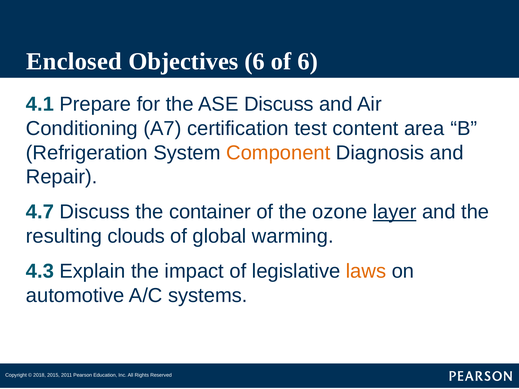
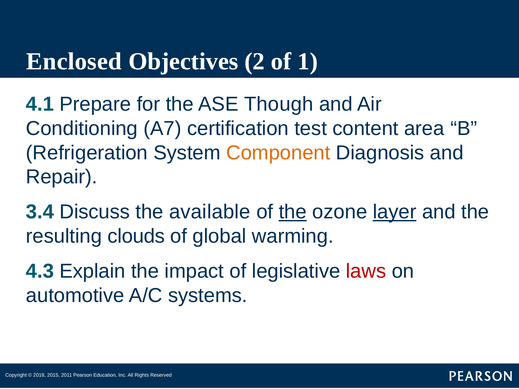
Objectives 6: 6 -> 2
of 6: 6 -> 1
ASE Discuss: Discuss -> Though
4.7: 4.7 -> 3.4
container: container -> available
the at (293, 212) underline: none -> present
laws colour: orange -> red
